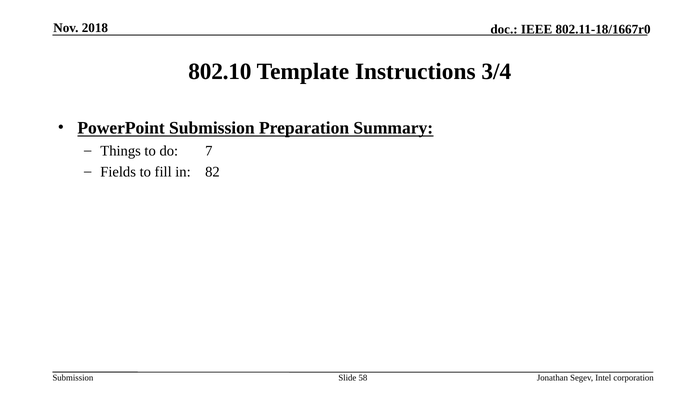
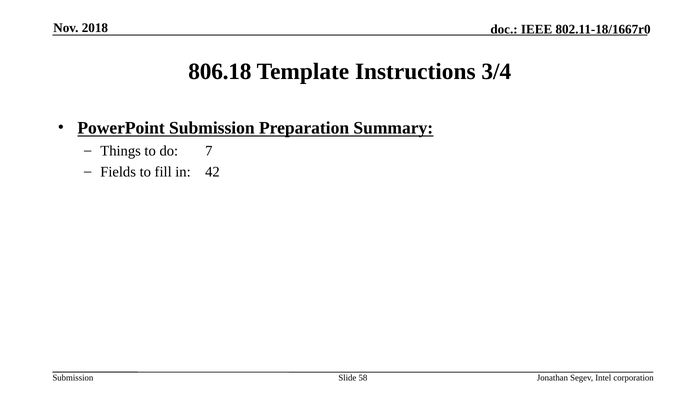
802.10: 802.10 -> 806.18
82: 82 -> 42
